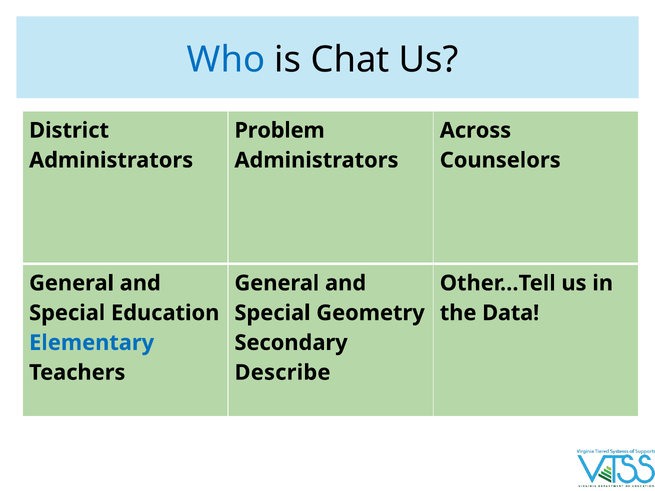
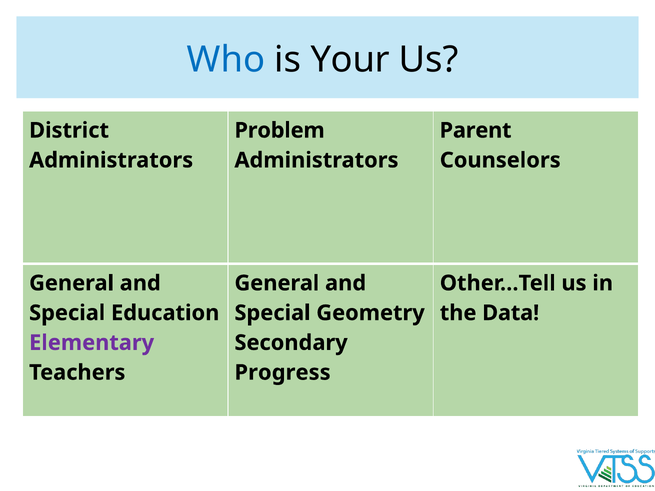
Chat: Chat -> Your
Across: Across -> Parent
Elementary colour: blue -> purple
Describe: Describe -> Progress
